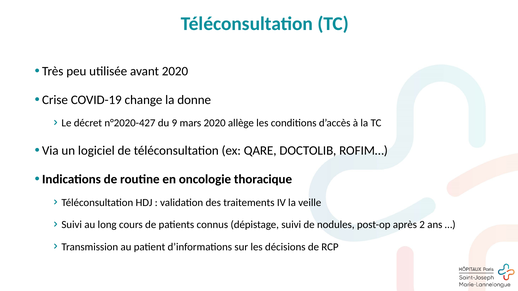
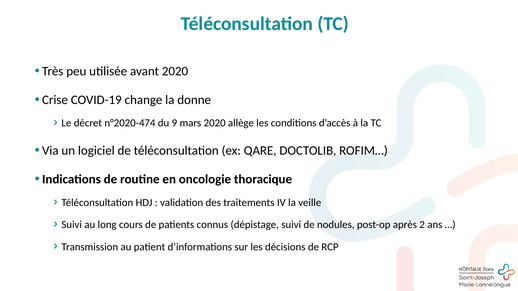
n°2020-427: n°2020-427 -> n°2020-474
